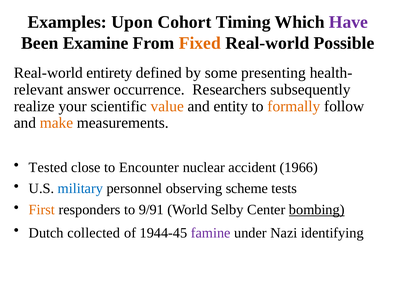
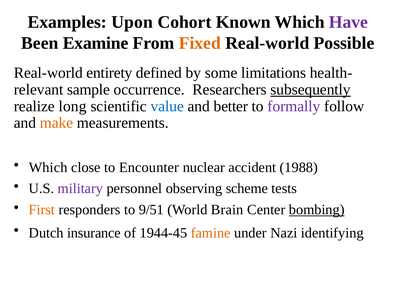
Timing: Timing -> Known
presenting: presenting -> limitations
answer: answer -> sample
subsequently underline: none -> present
your: your -> long
value colour: orange -> blue
entity: entity -> better
formally colour: orange -> purple
Tested at (48, 167): Tested -> Which
1966: 1966 -> 1988
military colour: blue -> purple
9/91: 9/91 -> 9/51
Selby: Selby -> Brain
collected: collected -> insurance
famine colour: purple -> orange
